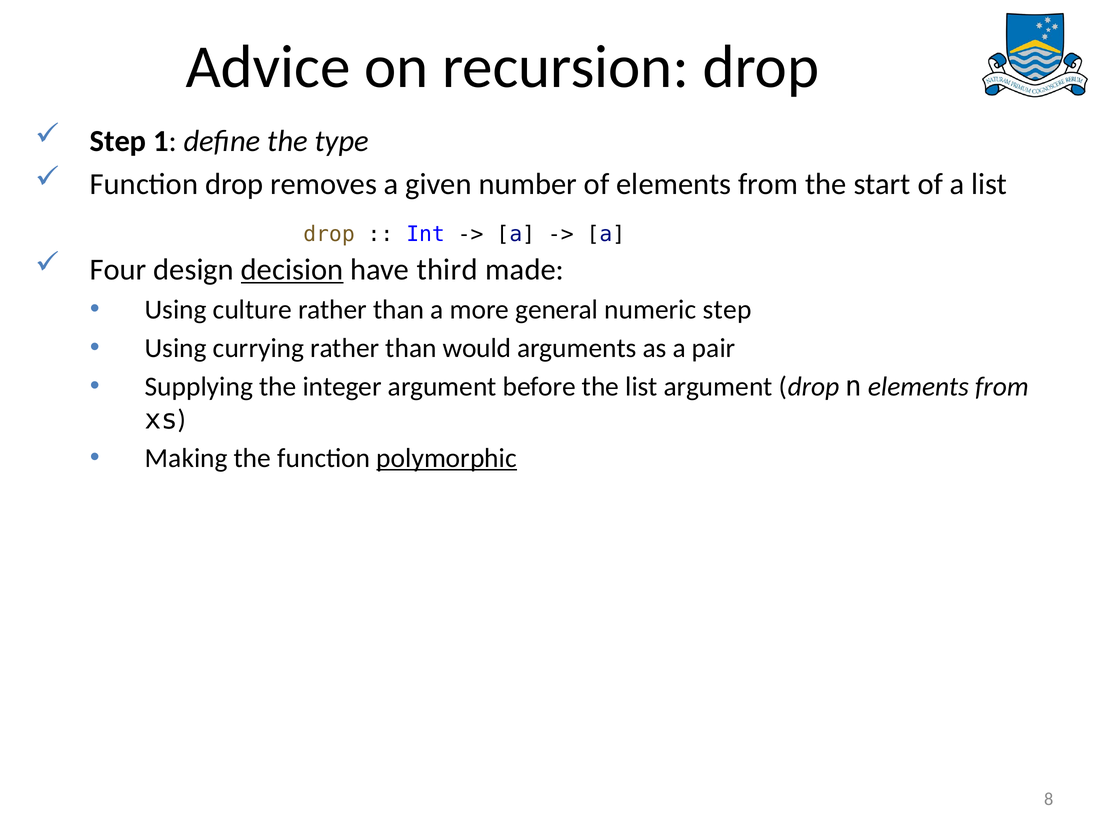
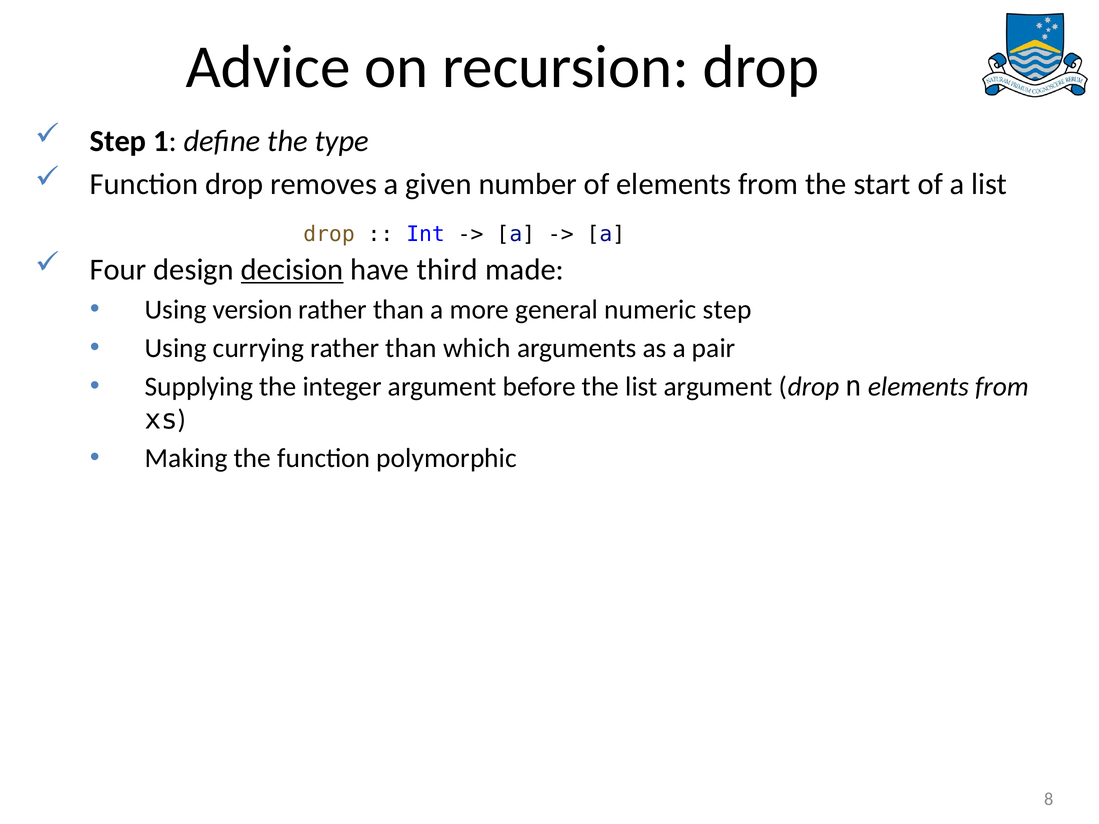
culture: culture -> version
would: would -> which
polymorphic underline: present -> none
